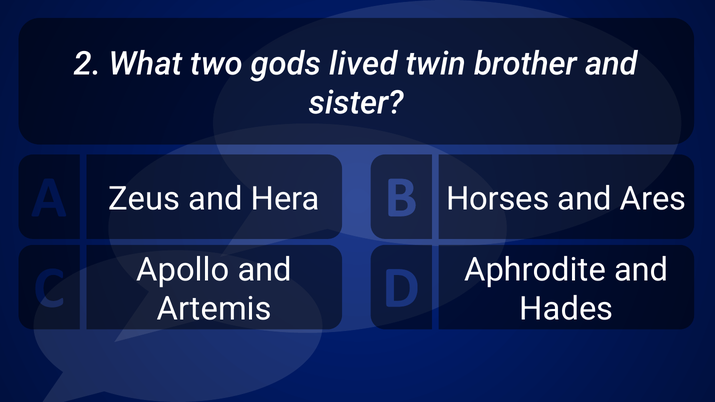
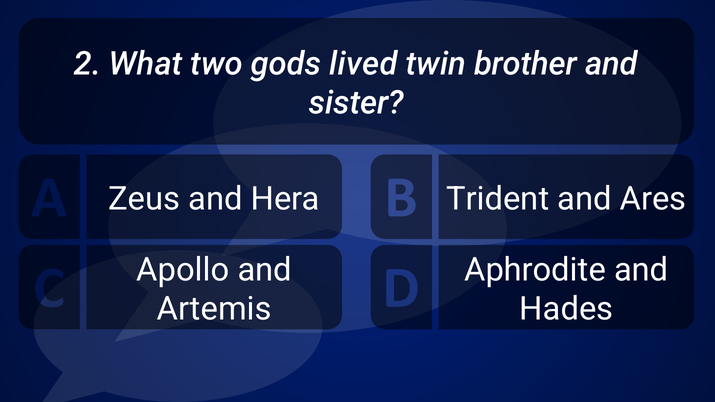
Horses: Horses -> Trident
